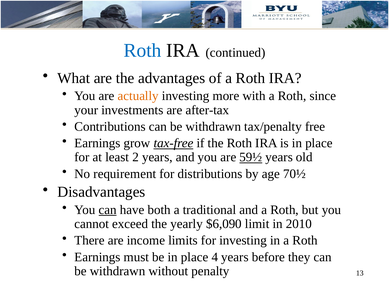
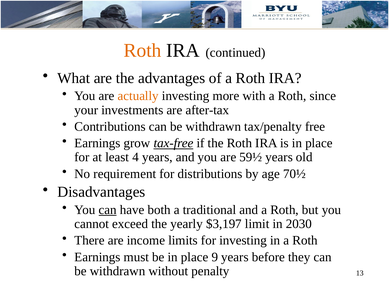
Roth at (142, 51) colour: blue -> orange
2: 2 -> 4
59½ underline: present -> none
$6,090: $6,090 -> $3,197
2010: 2010 -> 2030
4: 4 -> 9
